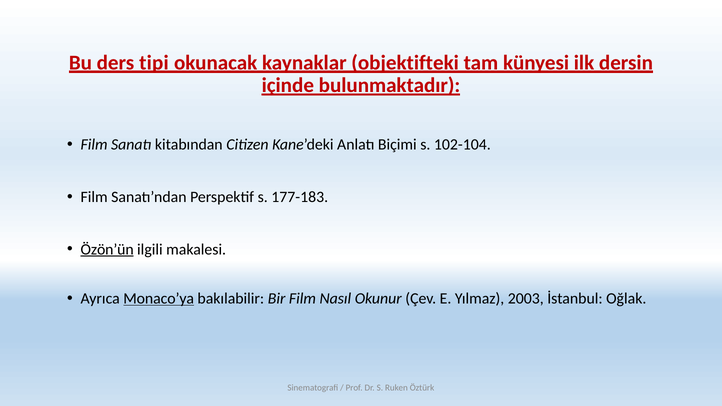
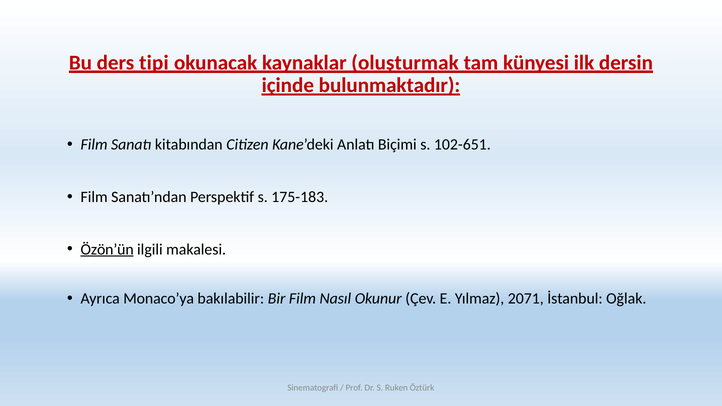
objektifteki: objektifteki -> oluşturmak
102-104: 102-104 -> 102-651
177-183: 177-183 -> 175-183
Monaco’ya underline: present -> none
2003: 2003 -> 2071
